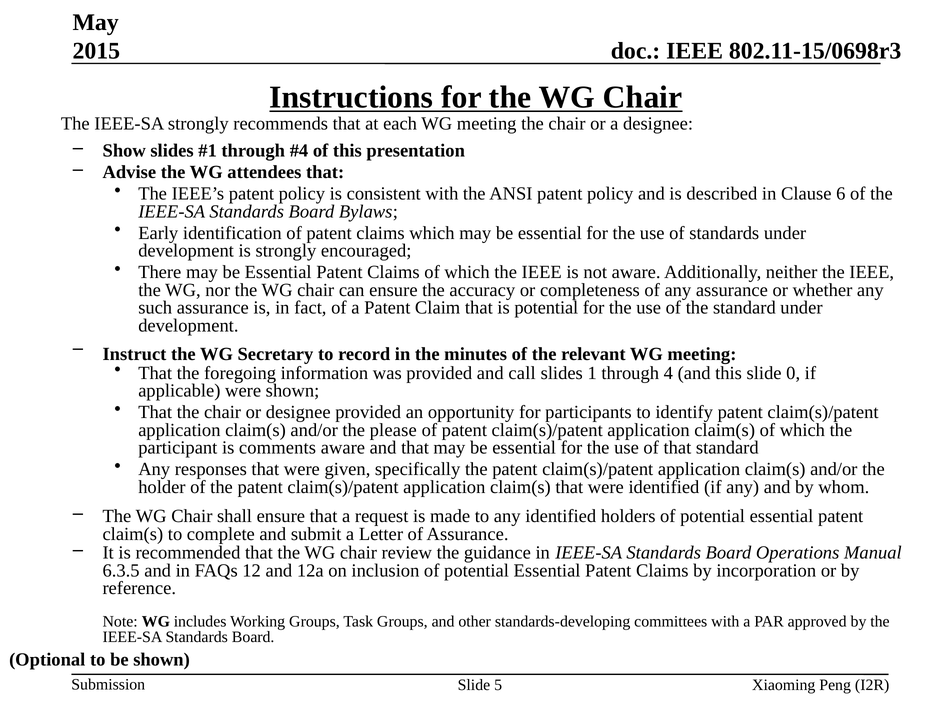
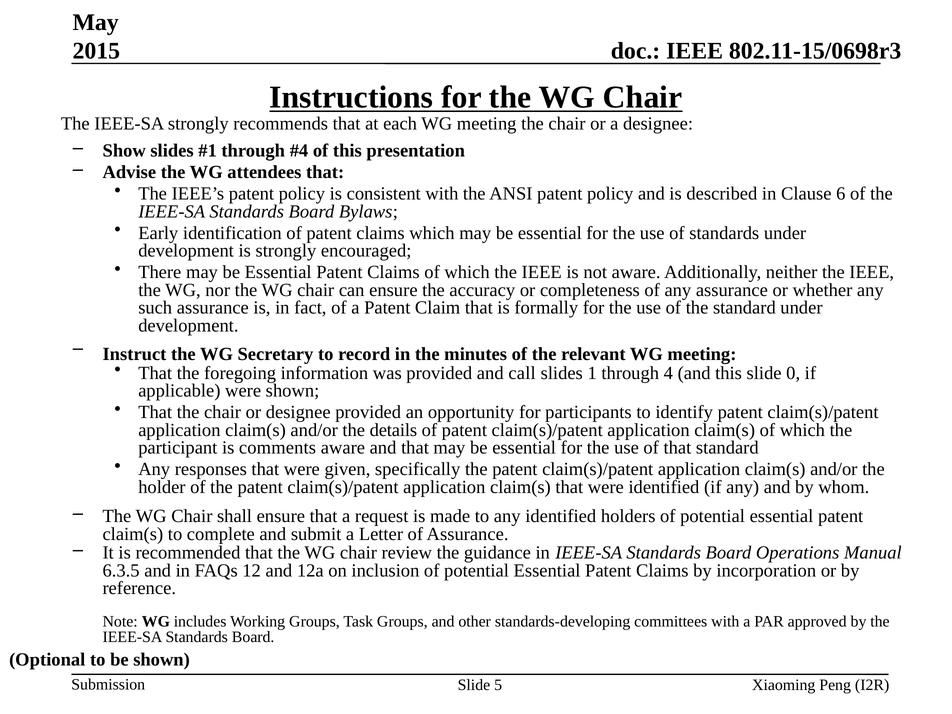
is potential: potential -> formally
please: please -> details
